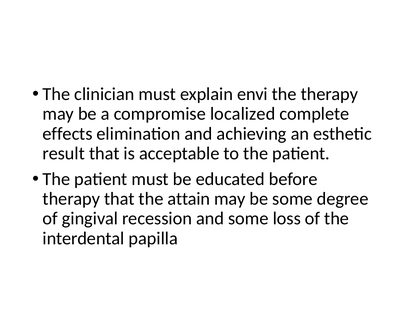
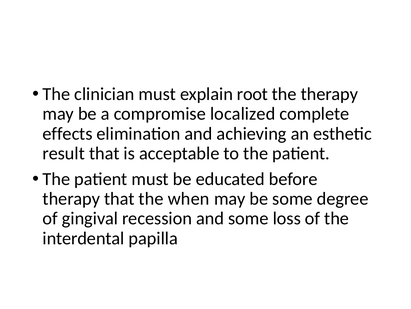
envi: envi -> root
attain: attain -> when
